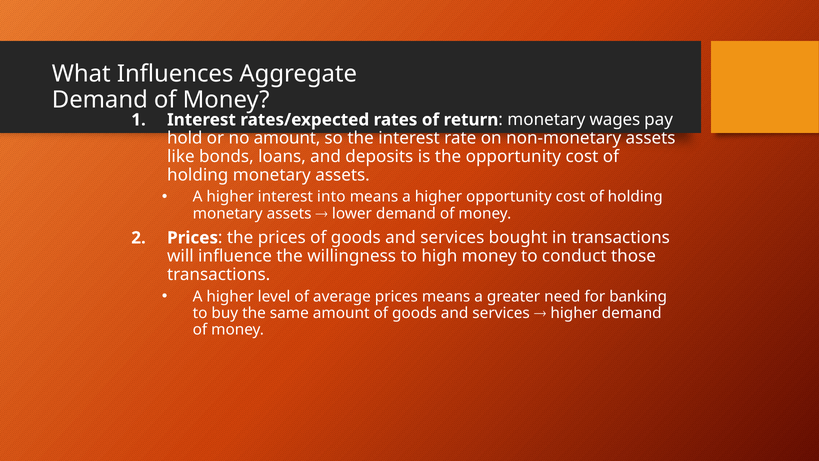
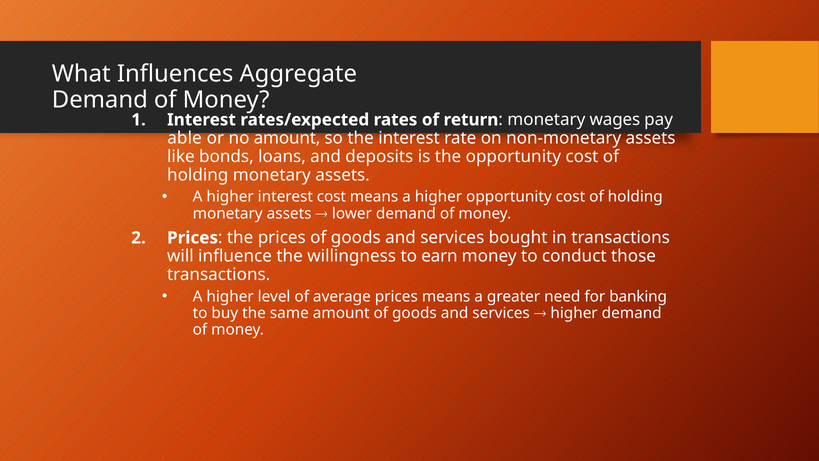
hold: hold -> able
interest into: into -> cost
high: high -> earn
